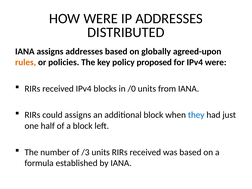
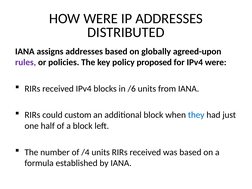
rules colour: orange -> purple
/0: /0 -> /6
could assigns: assigns -> custom
/3: /3 -> /4
